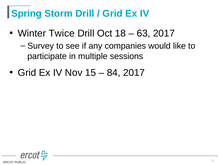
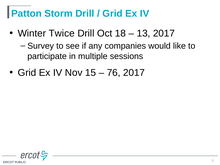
Spring: Spring -> Patton
63: 63 -> 13
84: 84 -> 76
